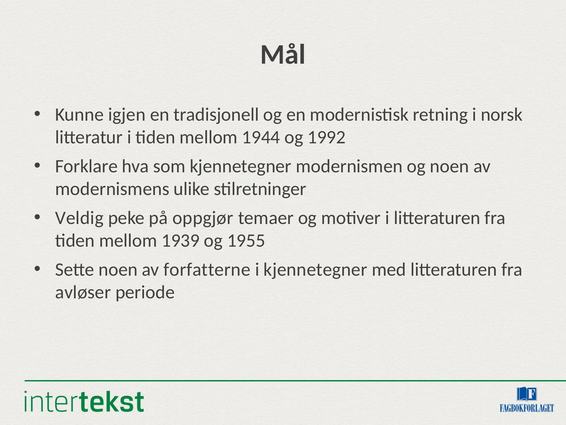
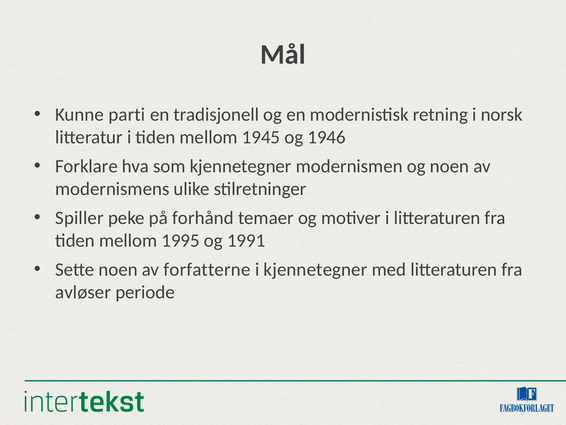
igjen: igjen -> parti
1944: 1944 -> 1945
1992: 1992 -> 1946
Veldig: Veldig -> Spiller
oppgjør: oppgjør -> forhånd
1939: 1939 -> 1995
1955: 1955 -> 1991
